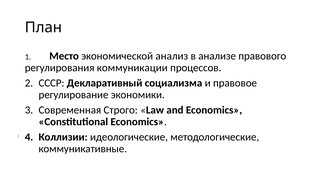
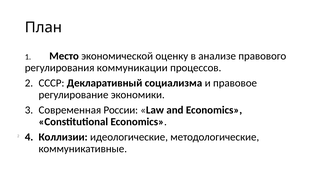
анализ: анализ -> оценку
Строго: Строго -> России
